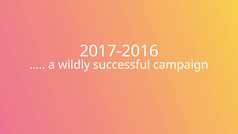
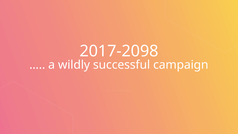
2017-2016: 2017-2016 -> 2017-2098
